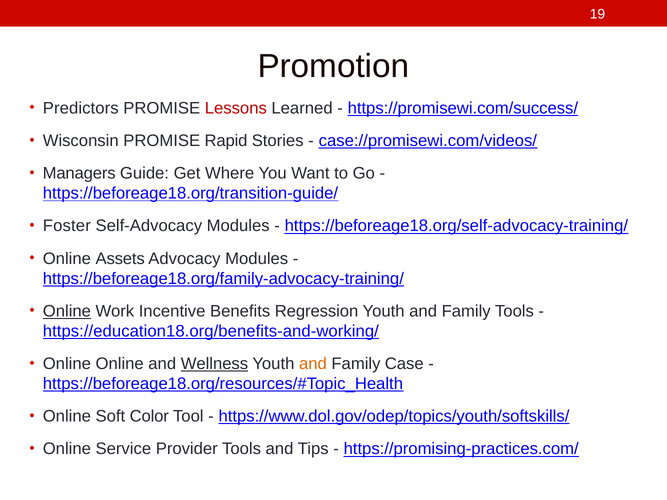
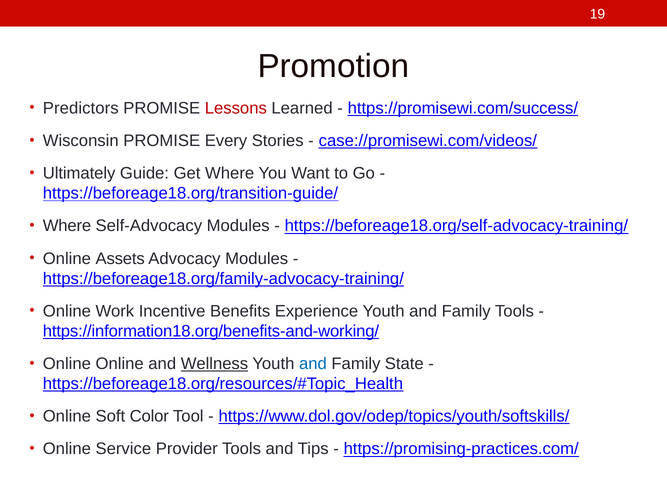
Rapid: Rapid -> Every
Managers: Managers -> Ultimately
Foster at (67, 226): Foster -> Where
Online at (67, 311) underline: present -> none
Regression: Regression -> Experience
https://education18.org/benefits-and-working/: https://education18.org/benefits-and-working/ -> https://information18.org/benefits-and-working/
and at (313, 364) colour: orange -> blue
Case: Case -> State
